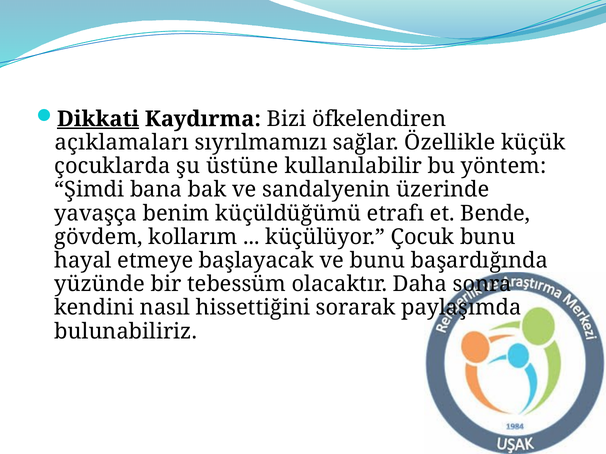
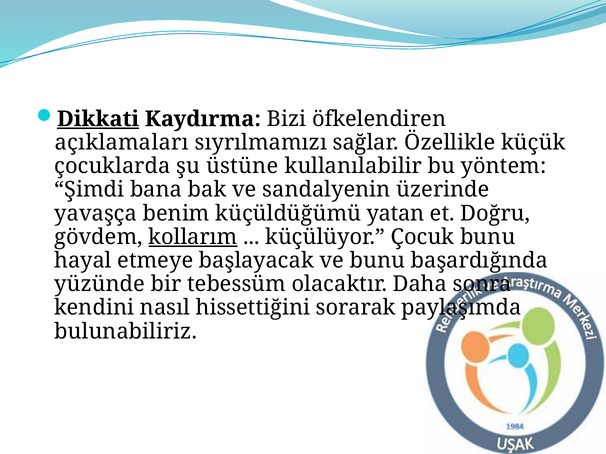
etrafı: etrafı -> yatan
Bende: Bende -> Doğru
kollarım underline: none -> present
